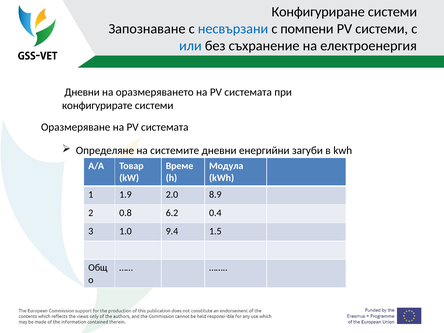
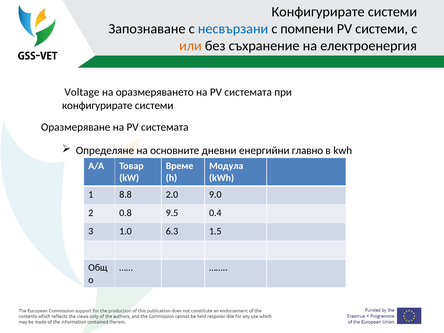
Конфигуриране at (318, 12): Конфигуриране -> Конфигурирате
или colour: blue -> orange
Дневни at (82, 92): Дневни -> Voltage
системите: системите -> основните
загуби: загуби -> главно
1.9: 1.9 -> 8.8
8.9: 8.9 -> 9.0
6.2: 6.2 -> 9.5
9.4: 9.4 -> 6.3
